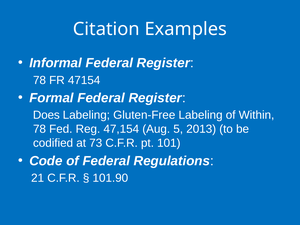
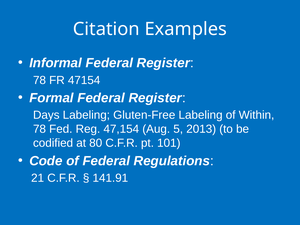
Does: Does -> Days
73: 73 -> 80
101.90: 101.90 -> 141.91
